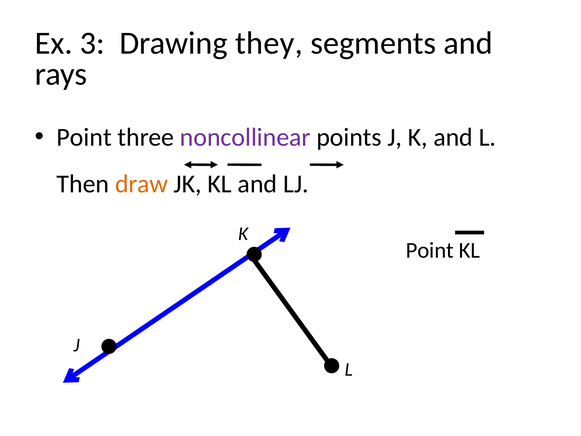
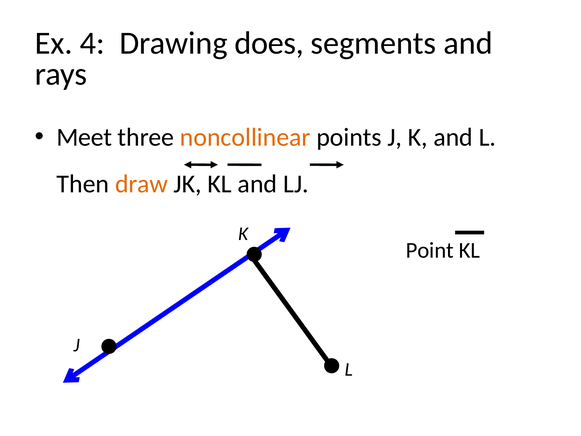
3: 3 -> 4
they: they -> does
Point at (84, 137): Point -> Meet
noncollinear colour: purple -> orange
